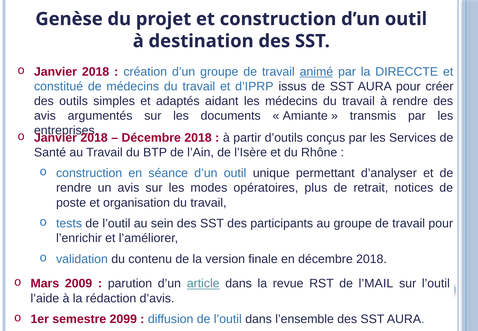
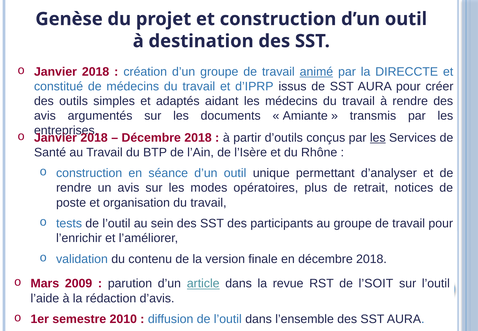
les at (378, 138) underline: none -> present
l’MAIL: l’MAIL -> l’SOIT
2099: 2099 -> 2010
